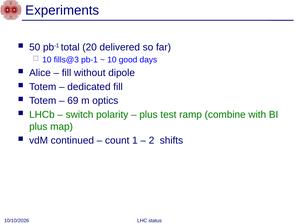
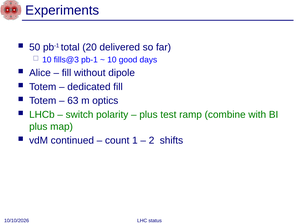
69: 69 -> 63
